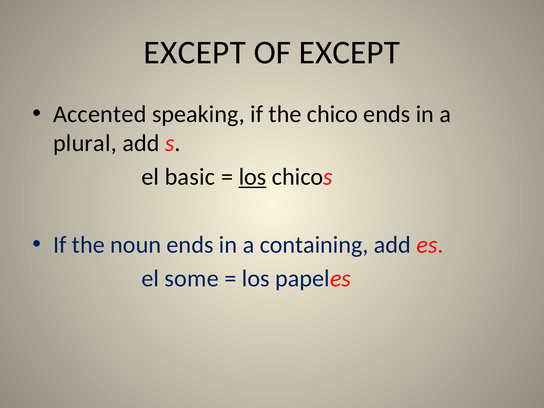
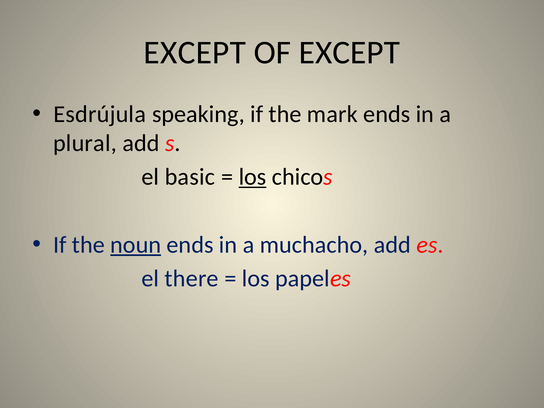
Accented: Accented -> Esdrújula
chico: chico -> mark
noun underline: none -> present
containing: containing -> muchacho
some: some -> there
